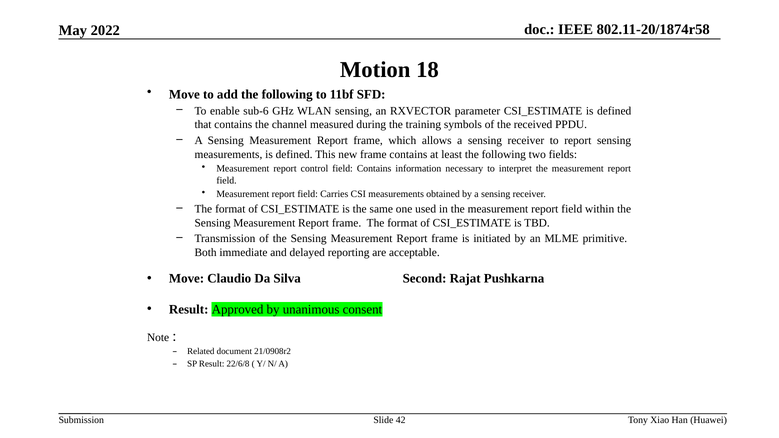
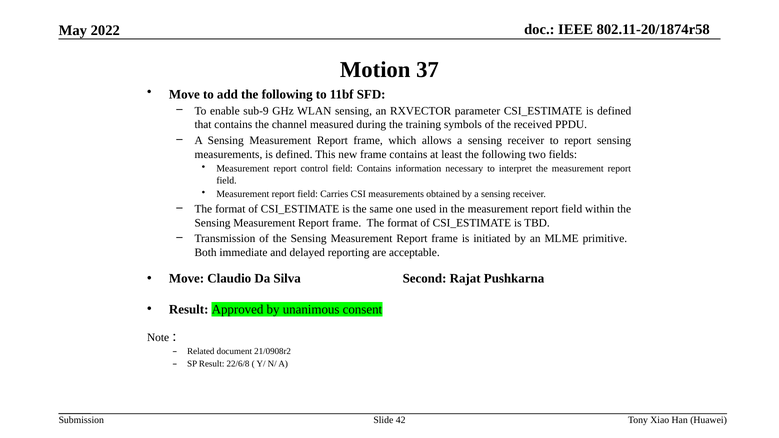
18: 18 -> 37
sub-6: sub-6 -> sub-9
